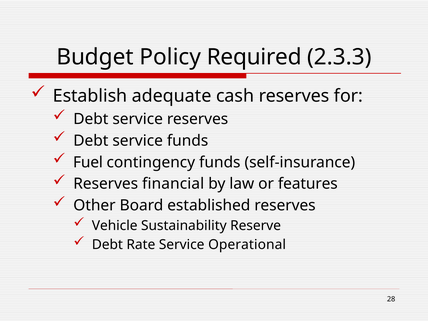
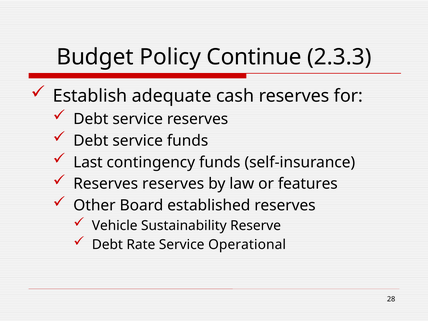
Required: Required -> Continue
Fuel: Fuel -> Last
Reserves financial: financial -> reserves
